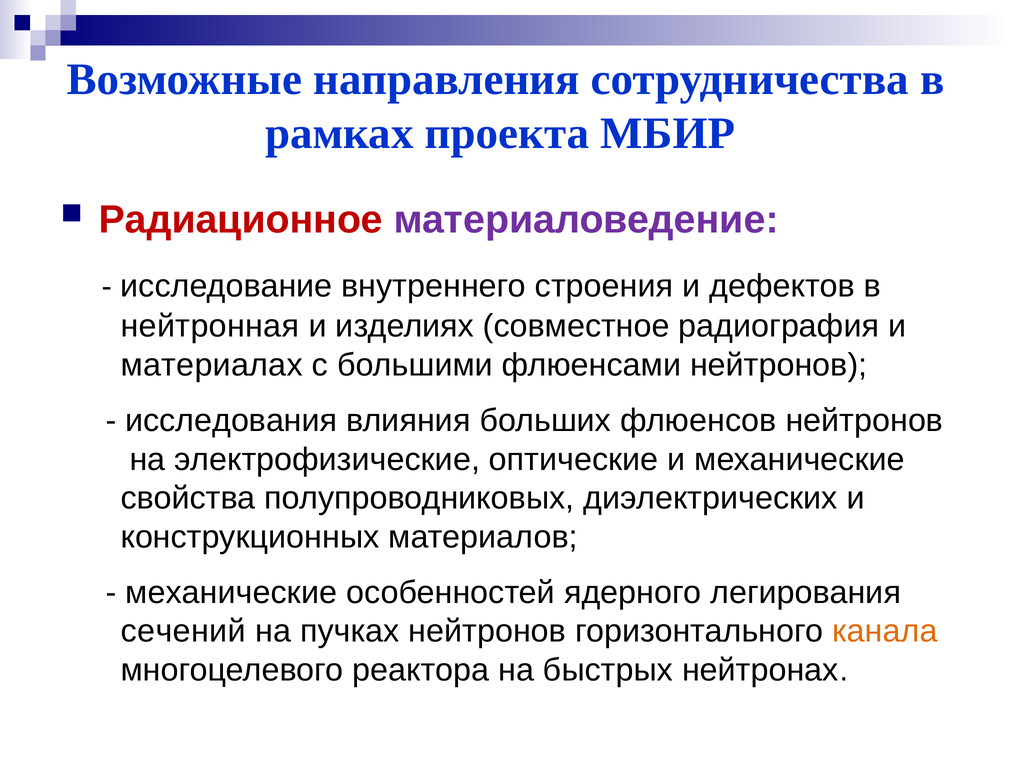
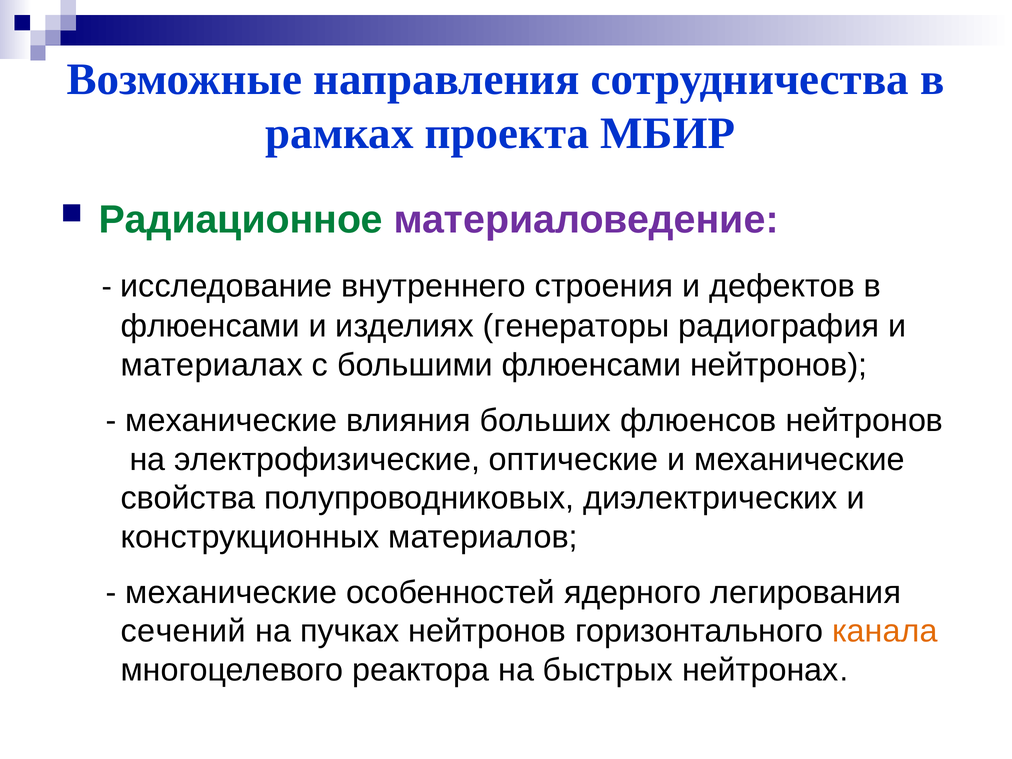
Радиационное colour: red -> green
нейтронная at (210, 326): нейтронная -> флюенсами
совместное: совместное -> генераторы
исследования at (231, 421): исследования -> механические
